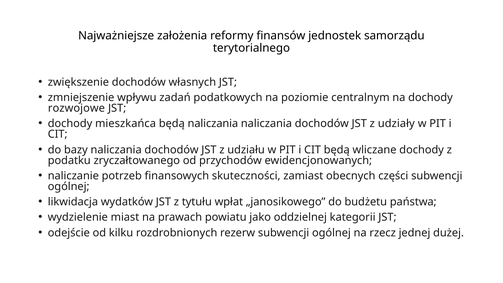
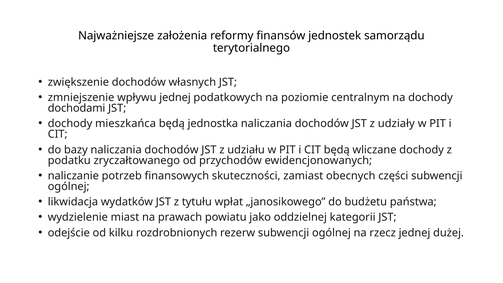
wpływu zadań: zadań -> jednej
rozwojowe: rozwojowe -> dochodami
będą naliczania: naliczania -> jednostka
